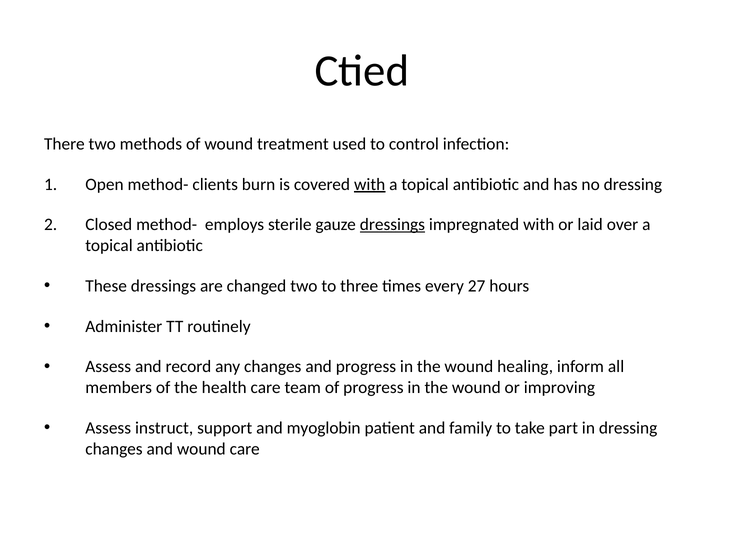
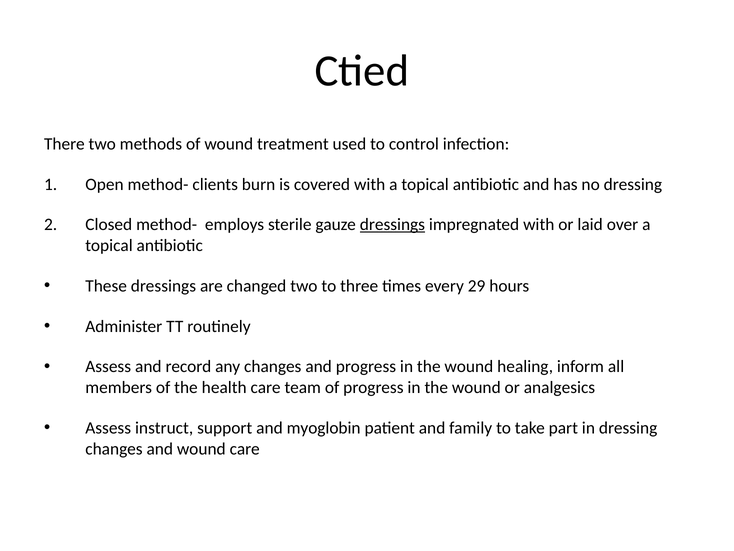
with at (370, 184) underline: present -> none
27: 27 -> 29
improving: improving -> analgesics
